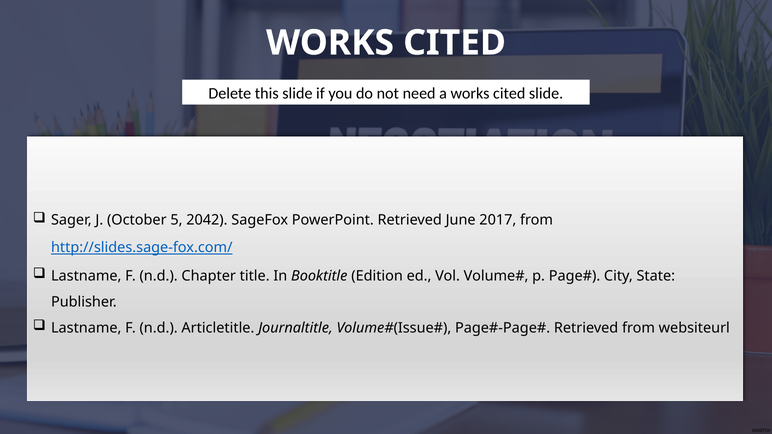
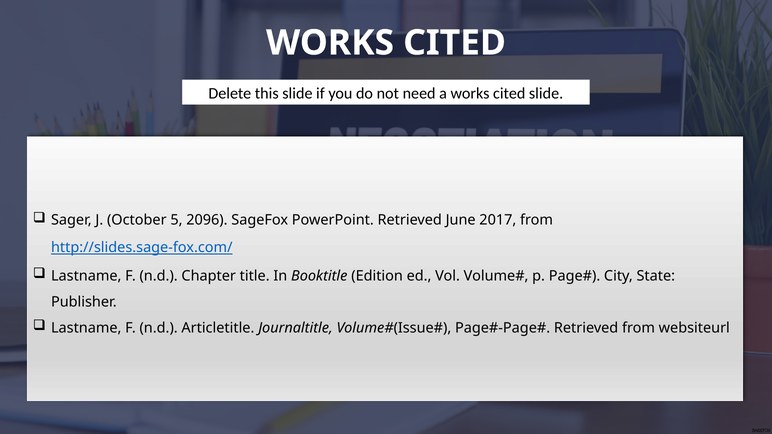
2042: 2042 -> 2096
